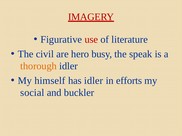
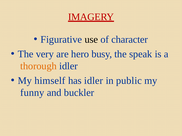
use colour: red -> black
literature: literature -> character
civil: civil -> very
efforts: efforts -> public
social: social -> funny
